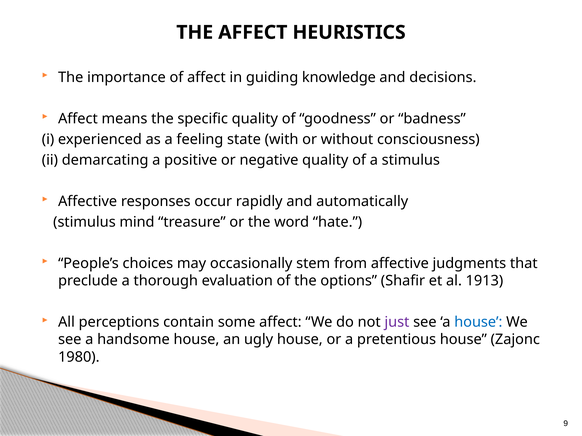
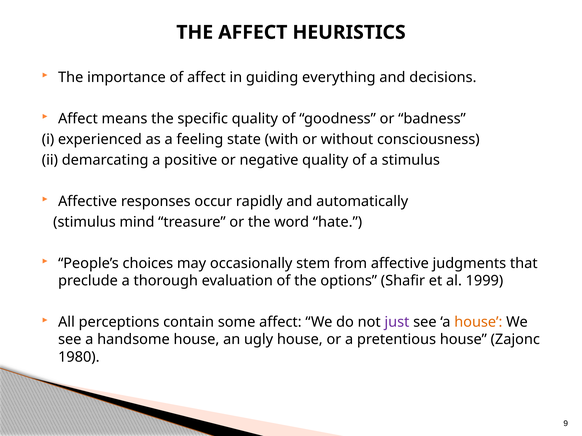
knowledge: knowledge -> everything
1913: 1913 -> 1999
house at (478, 322) colour: blue -> orange
